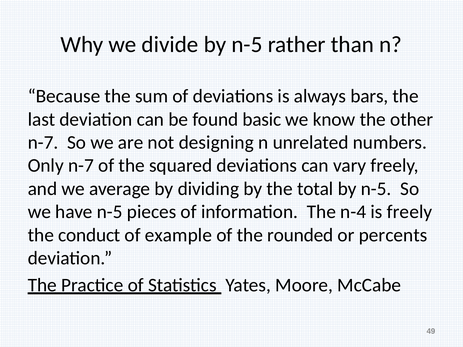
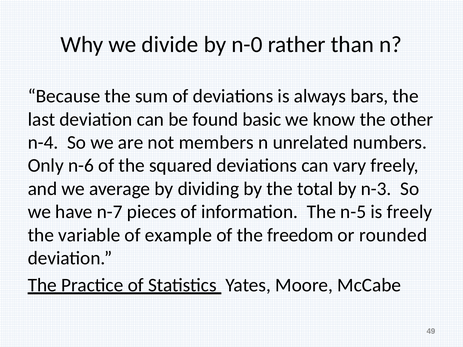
divide by n-5: n-5 -> n-0
n-7 at (43, 143): n-7 -> n-4
designing: designing -> members
Only n-7: n-7 -> n-6
total by n-5: n-5 -> n-3
have n-5: n-5 -> n-7
n-4: n-4 -> n-5
conduct: conduct -> variable
rounded: rounded -> freedom
percents: percents -> rounded
